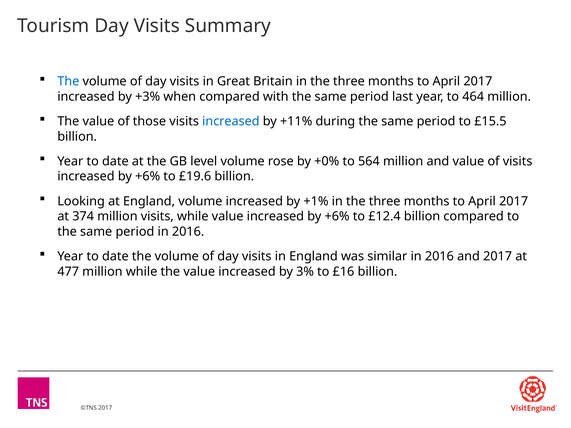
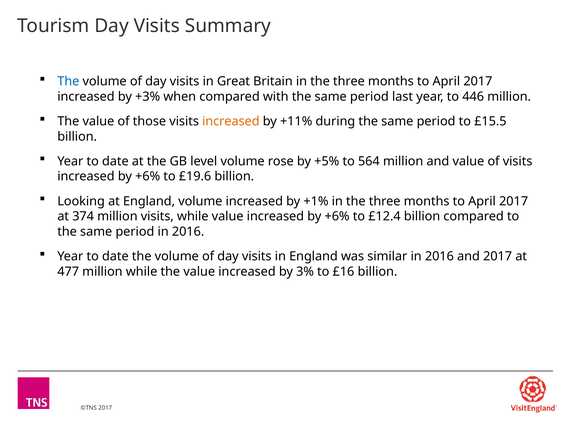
464: 464 -> 446
increased at (231, 121) colour: blue -> orange
+0%: +0% -> +5%
